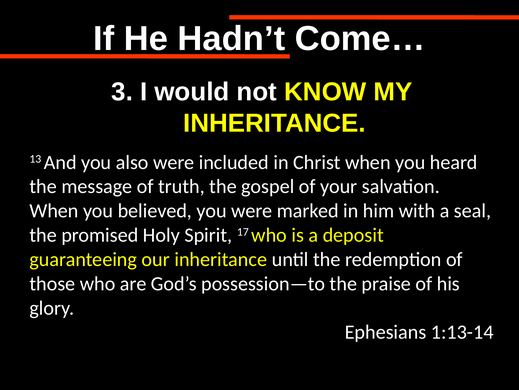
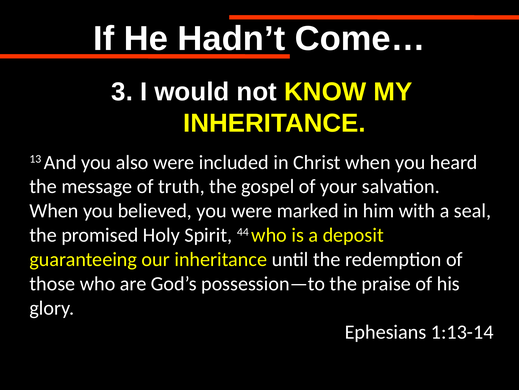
17: 17 -> 44
